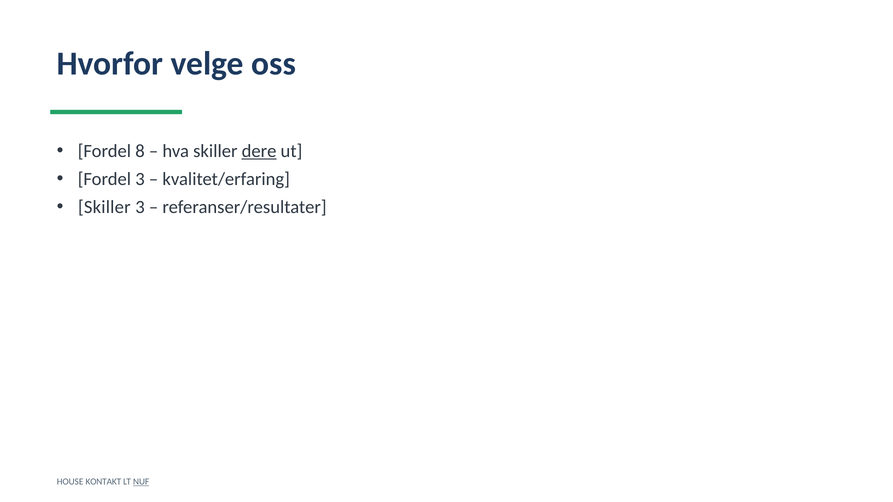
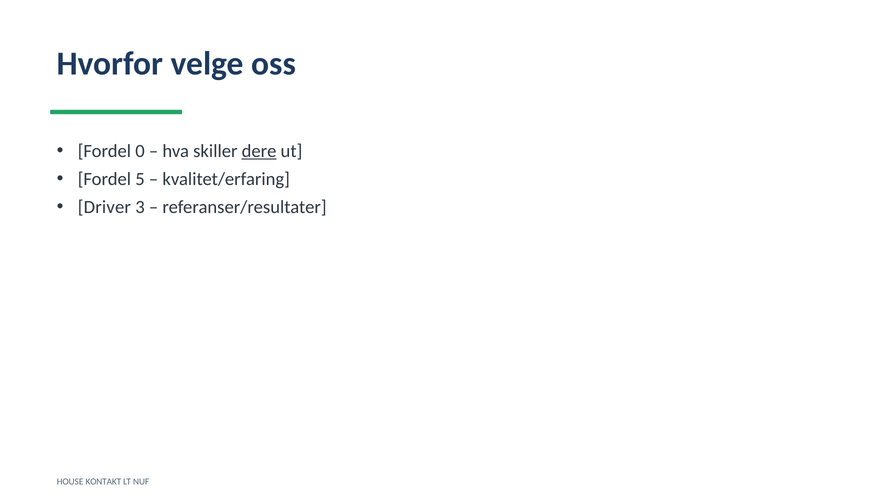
8: 8 -> 0
Fordel 3: 3 -> 5
Skiller at (104, 207): Skiller -> Driver
NUF underline: present -> none
